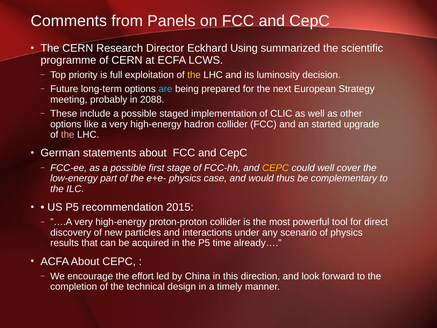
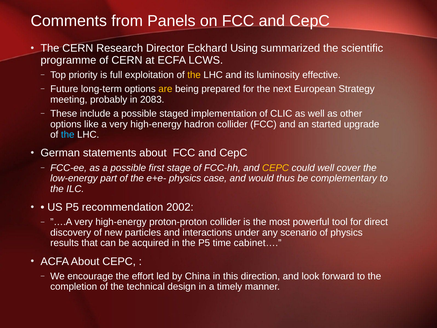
decision: decision -> effective
are colour: light blue -> yellow
2088: 2088 -> 2083
the at (68, 135) colour: pink -> light blue
2015: 2015 -> 2002
already…: already… -> cabinet…
